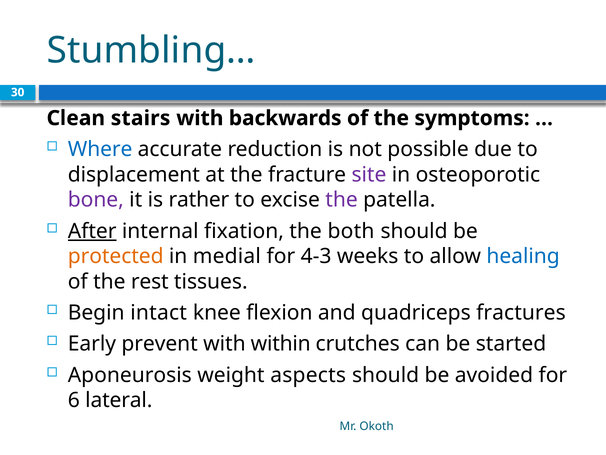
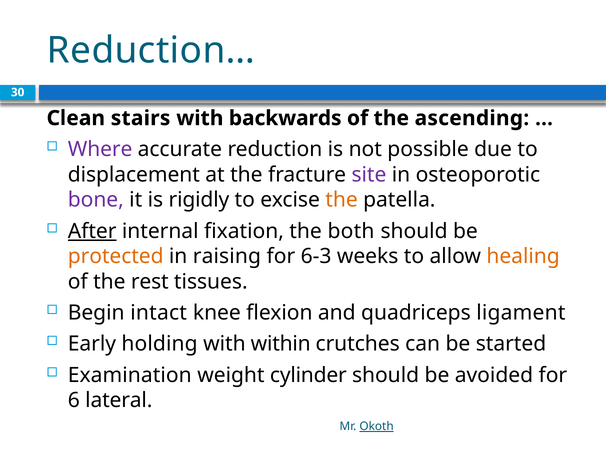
Stumbling…: Stumbling… -> Reduction…
symptoms: symptoms -> ascending
Where colour: blue -> purple
rather: rather -> rigidly
the at (342, 200) colour: purple -> orange
medial: medial -> raising
4-3: 4-3 -> 6-3
healing colour: blue -> orange
fractures: fractures -> ligament
prevent: prevent -> holding
Aponeurosis: Aponeurosis -> Examination
aspects: aspects -> cylinder
Okoth underline: none -> present
